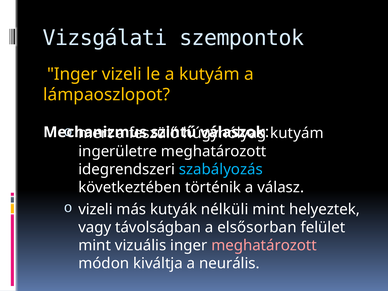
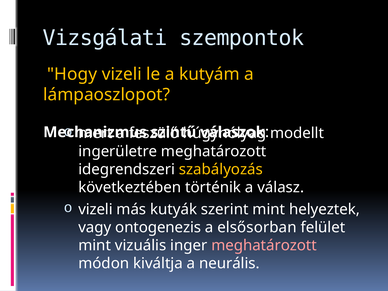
Inger at (72, 74): Inger -> Hogy
kutyám at (297, 133): kutyám -> modellt
szabályozás colour: light blue -> yellow
nélküli: nélküli -> szerint
távolságban: távolságban -> ontogenezis
